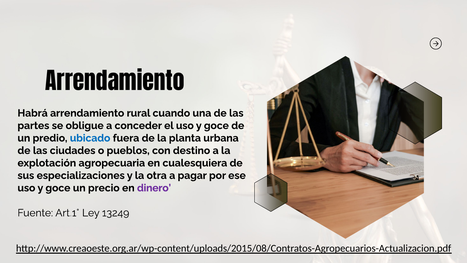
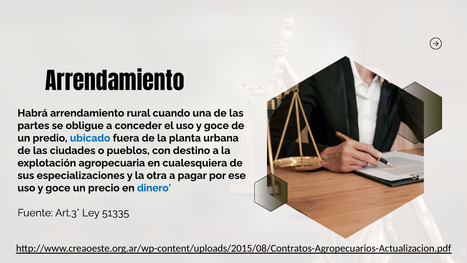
dinero colour: purple -> blue
Art.1°: Art.1° -> Art.3°
13249: 13249 -> 51335
